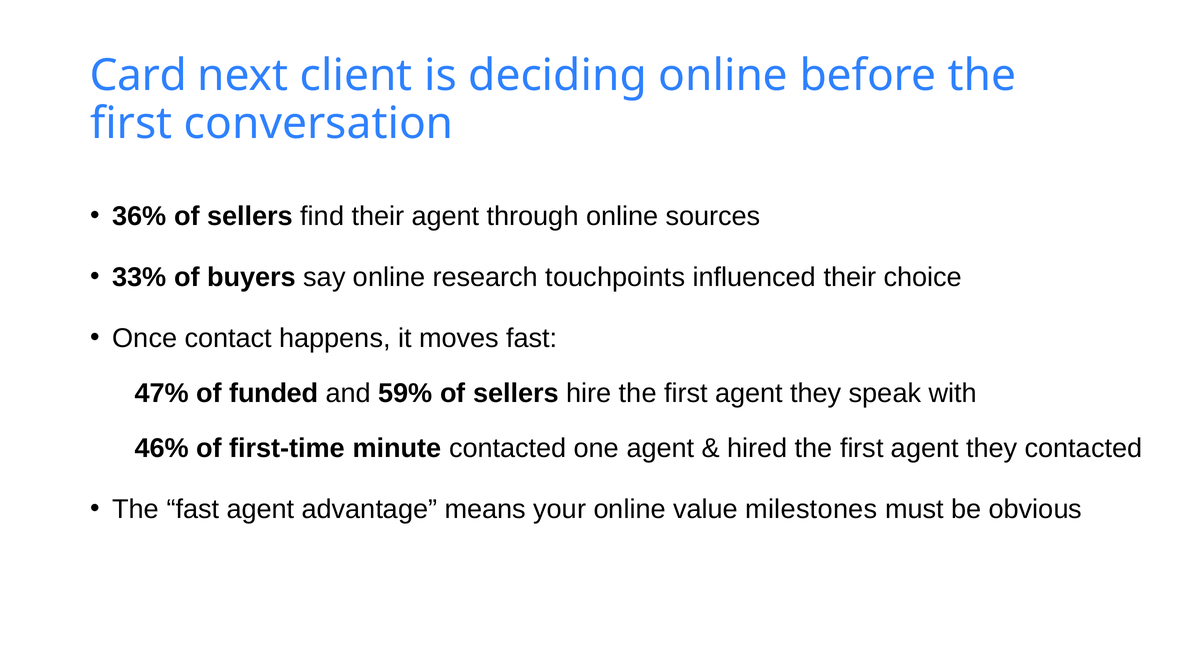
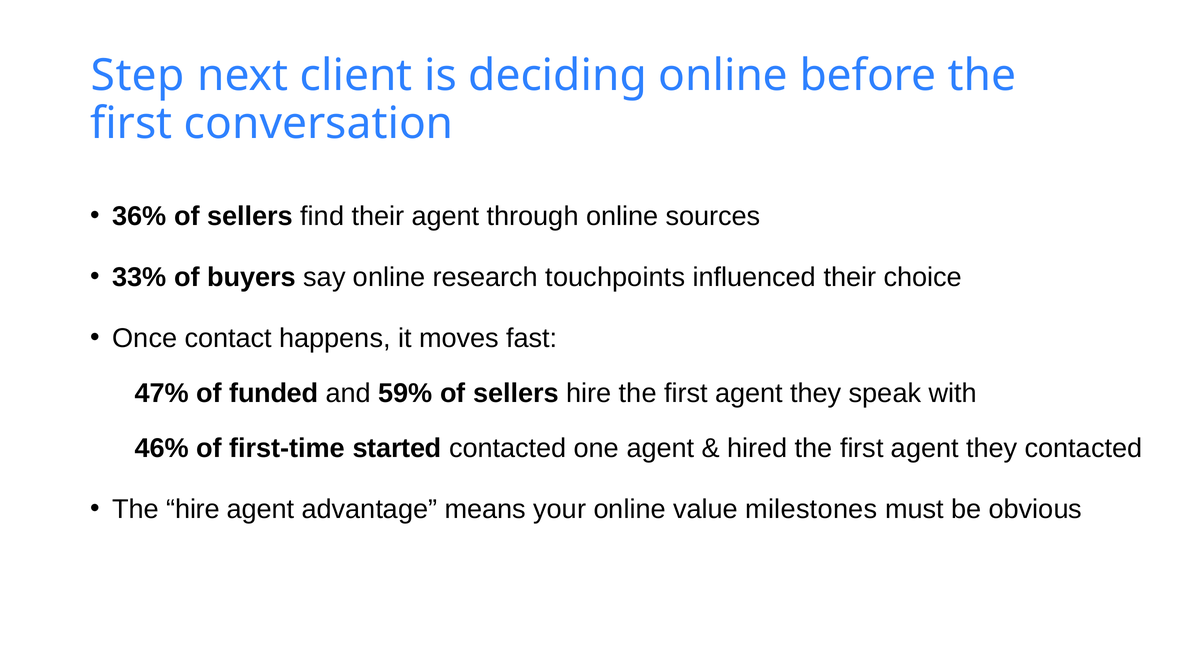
Card: Card -> Step
minute: minute -> started
The fast: fast -> hire
